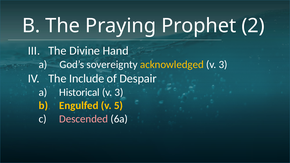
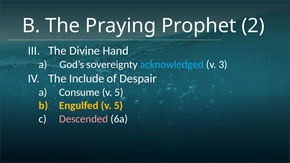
acknowledged colour: yellow -> light blue
Historical: Historical -> Consume
3 at (119, 92): 3 -> 5
